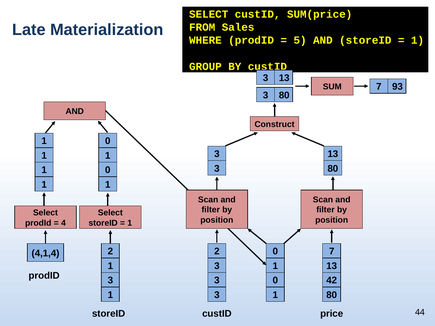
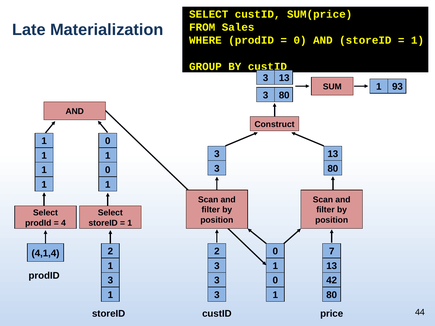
5 at (300, 40): 5 -> 0
SUM 7: 7 -> 1
